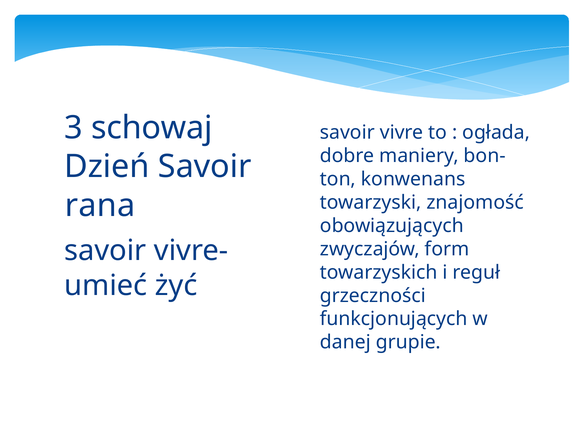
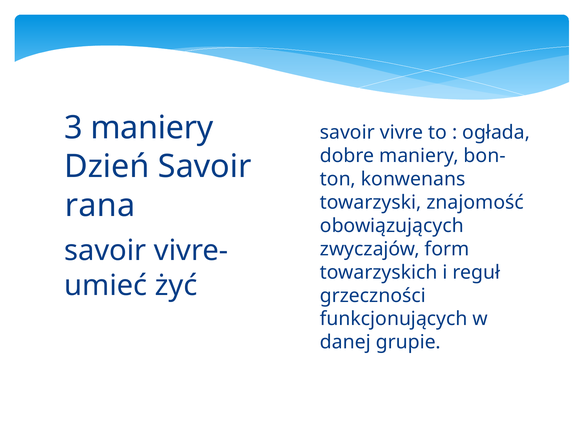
3 schowaj: schowaj -> maniery
